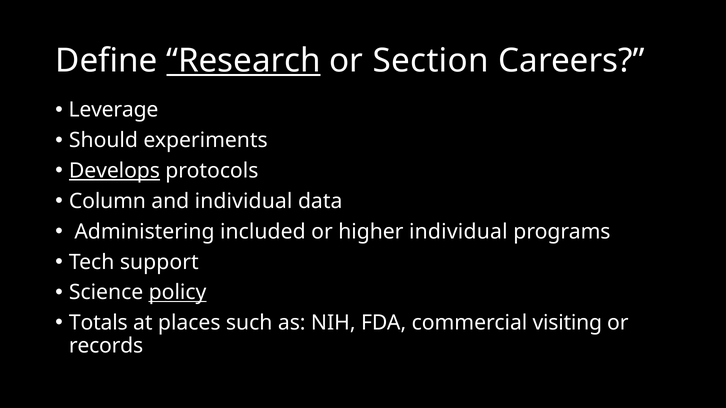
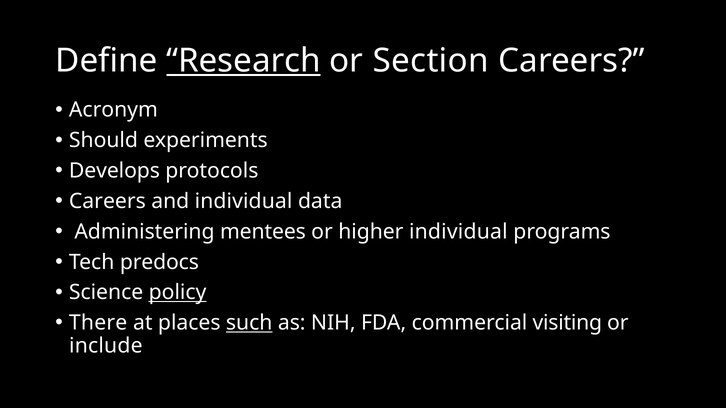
Leverage: Leverage -> Acronym
Develops underline: present -> none
Column at (107, 201): Column -> Careers
included: included -> mentees
support: support -> predocs
Totals: Totals -> There
such underline: none -> present
records: records -> include
